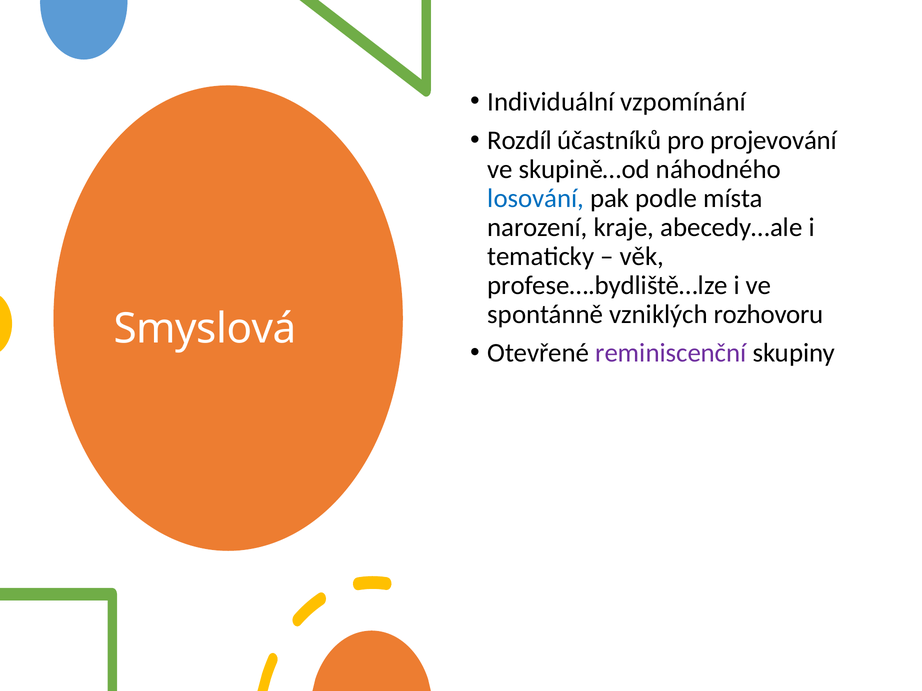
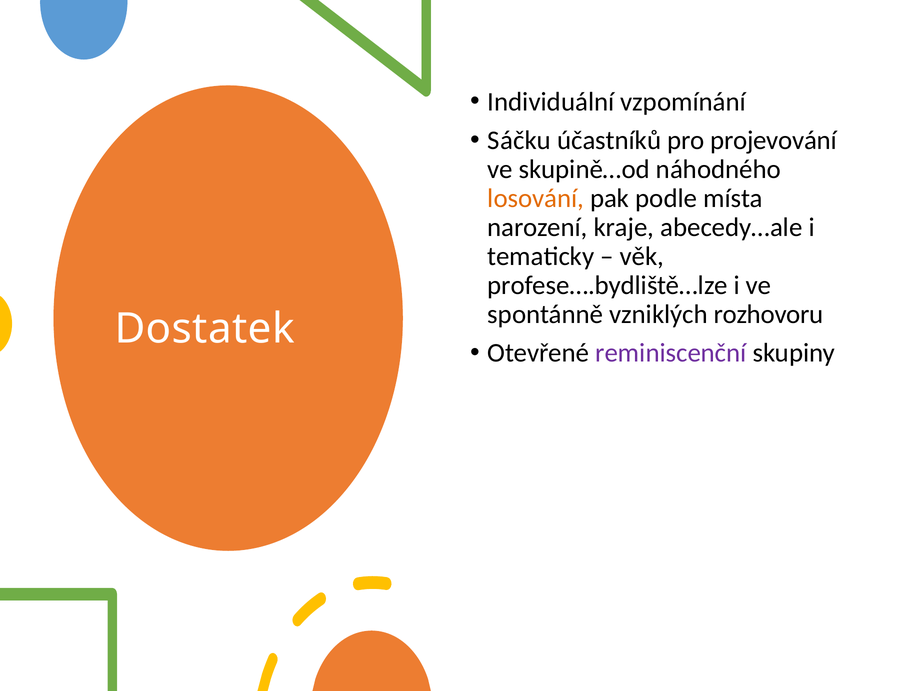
Rozdíl: Rozdíl -> Sáčku
losování colour: blue -> orange
Smyslová: Smyslová -> Dostatek
